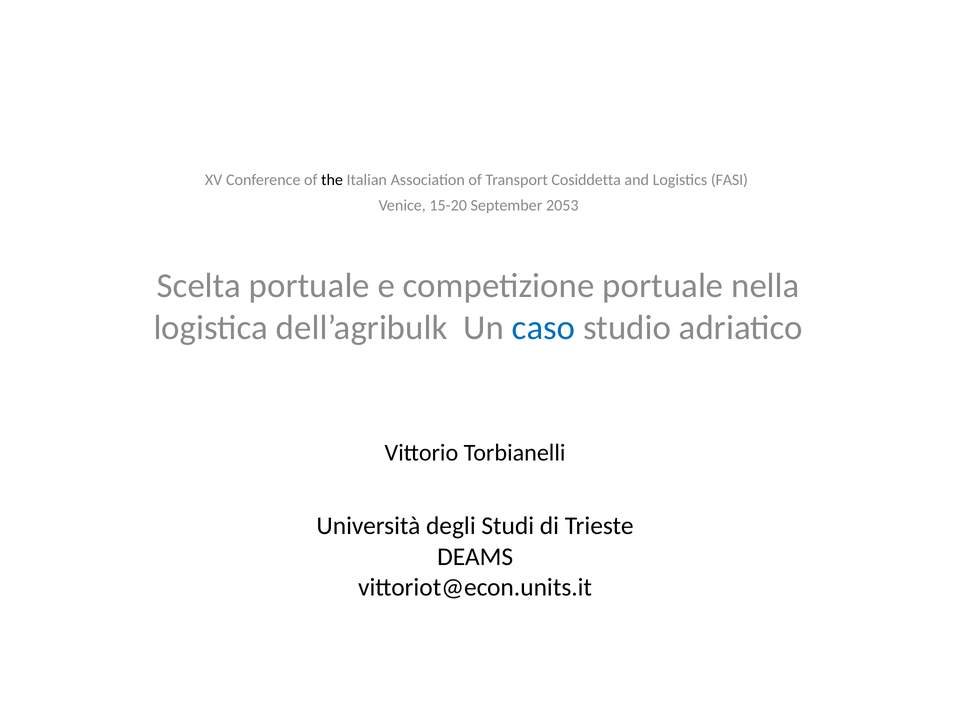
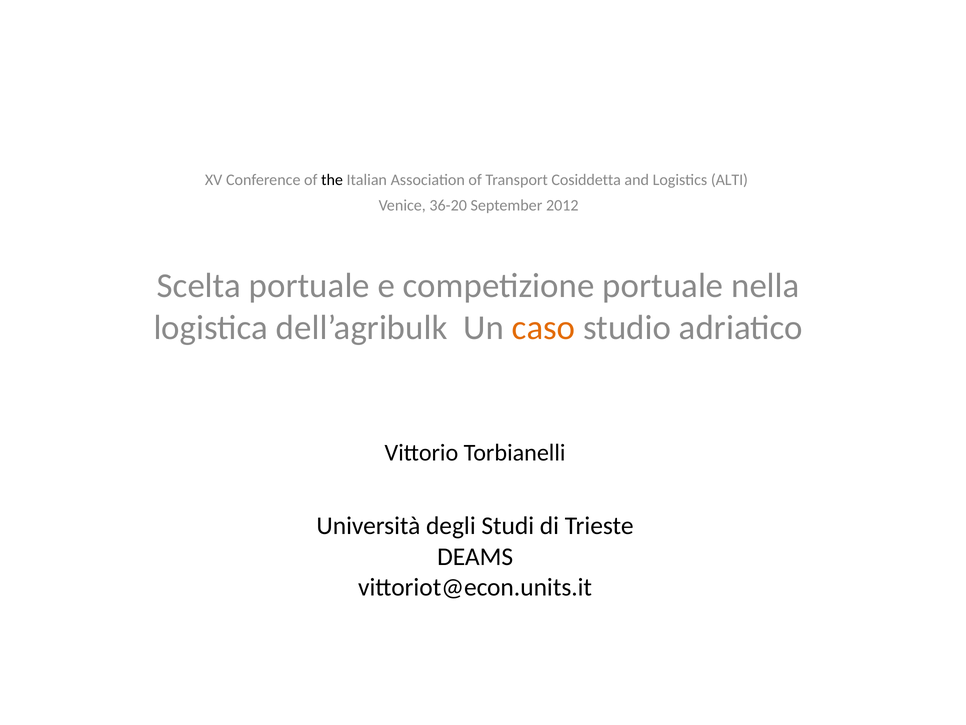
FASI: FASI -> ALTI
15-20: 15-20 -> 36-20
2053: 2053 -> 2012
caso colour: blue -> orange
